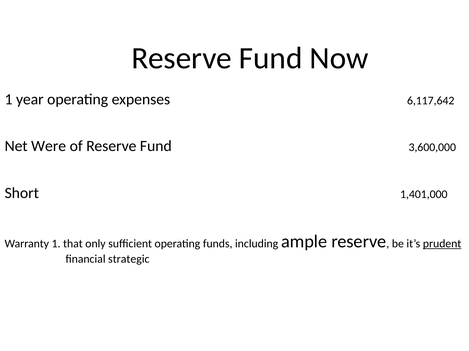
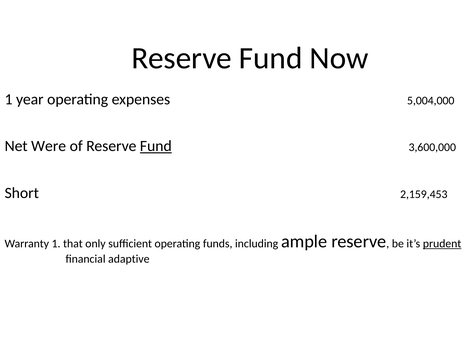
6,117,642: 6,117,642 -> 5,004,000
Fund at (156, 146) underline: none -> present
1,401,000: 1,401,000 -> 2,159,453
strategic: strategic -> adaptive
